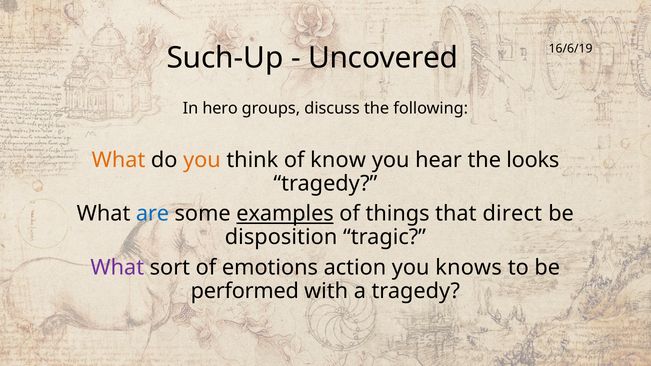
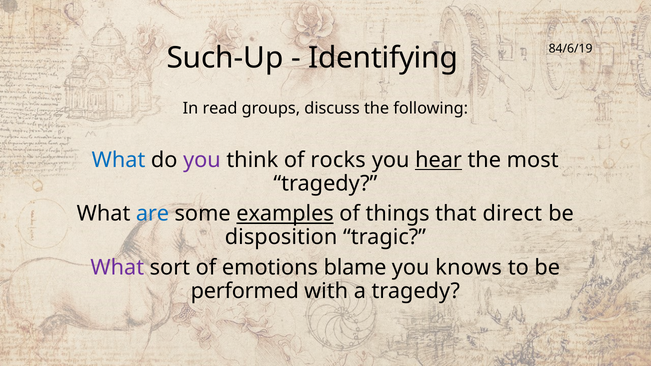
16/6/19: 16/6/19 -> 84/6/19
Uncovered: Uncovered -> Identifying
hero: hero -> read
What at (119, 160) colour: orange -> blue
you at (202, 160) colour: orange -> purple
know: know -> rocks
hear underline: none -> present
looks: looks -> most
action: action -> blame
